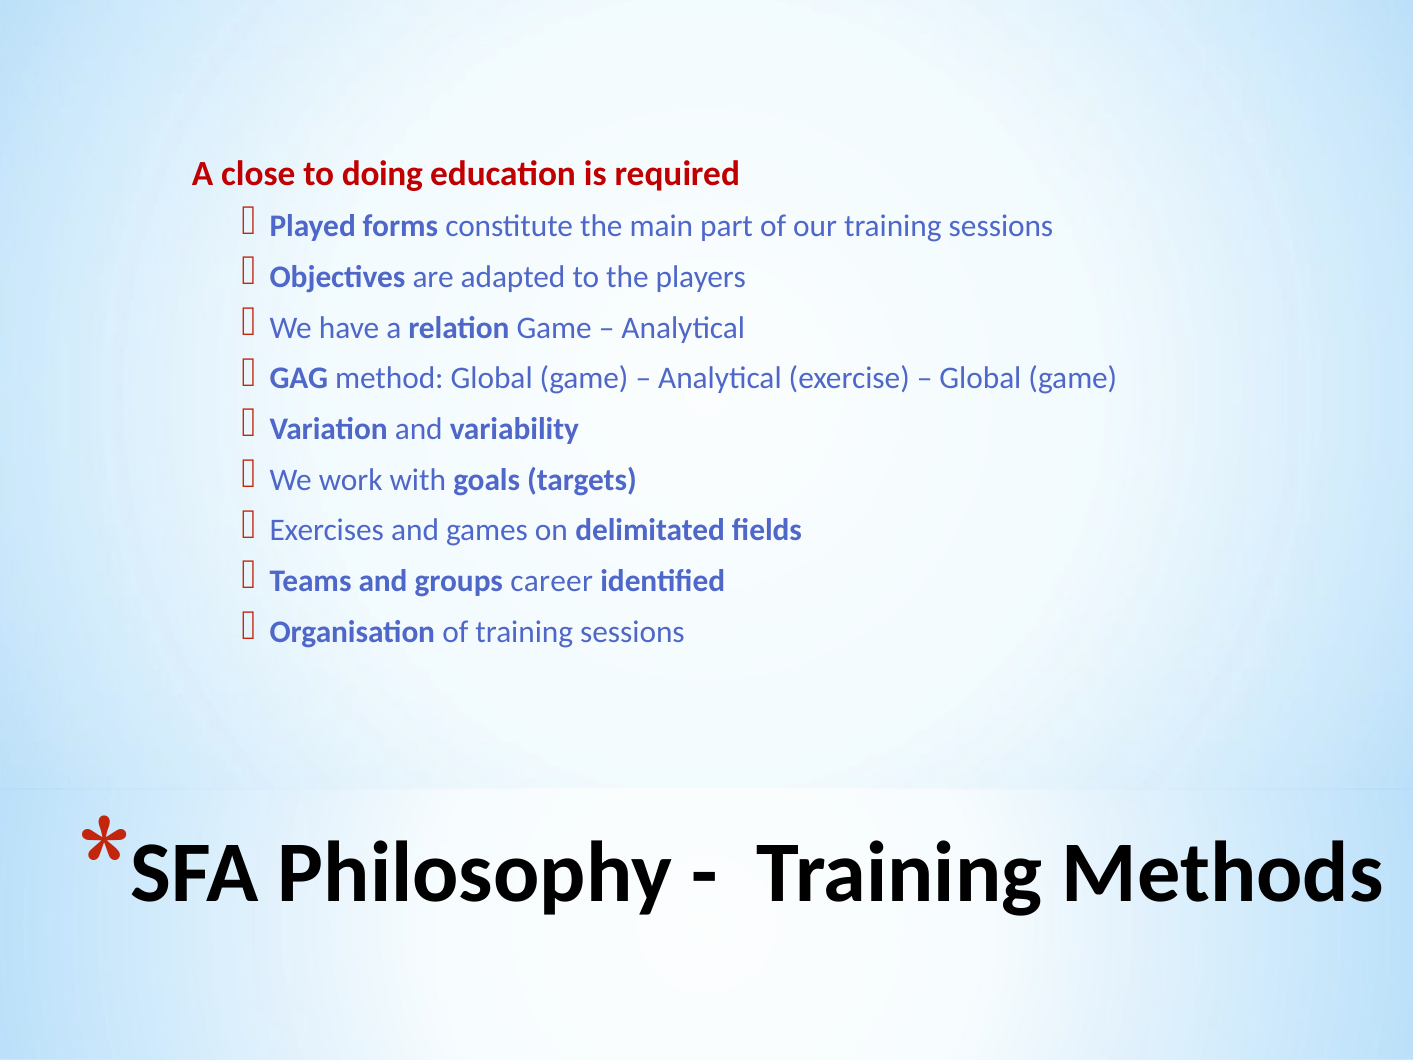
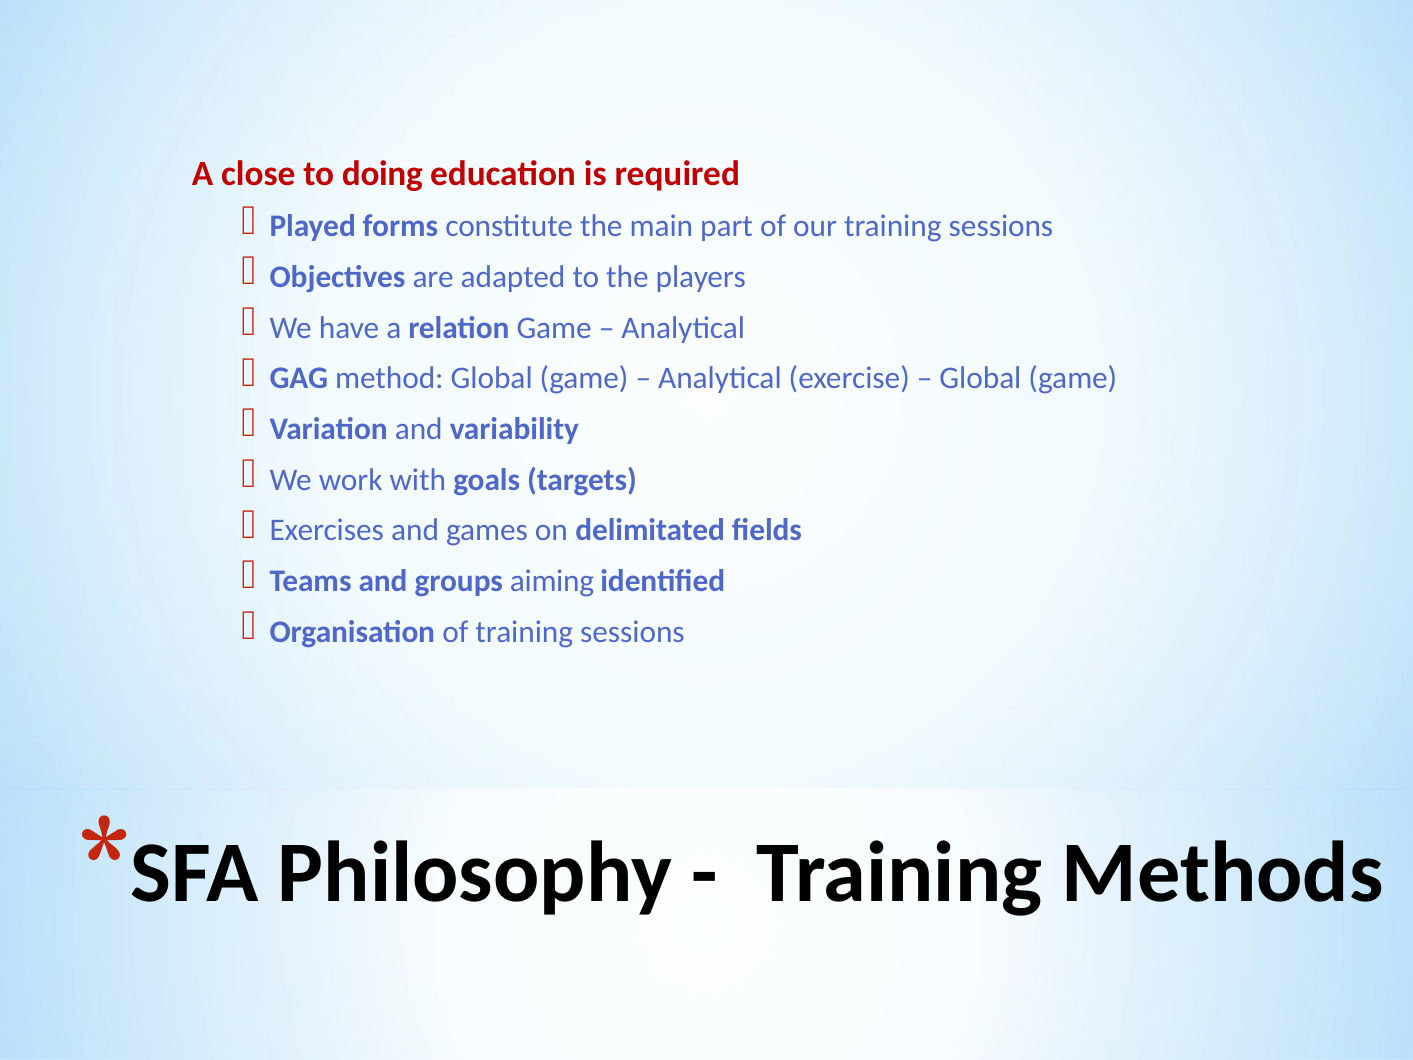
career: career -> aiming
